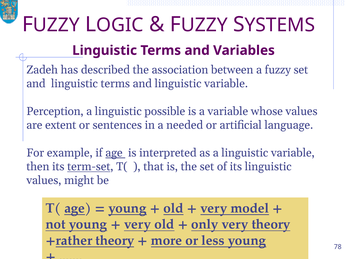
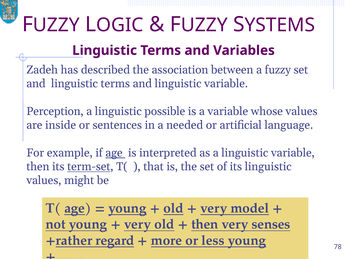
extent: extent -> inside
only at (205, 224): only -> then
very theory: theory -> senses
+rather theory: theory -> regard
